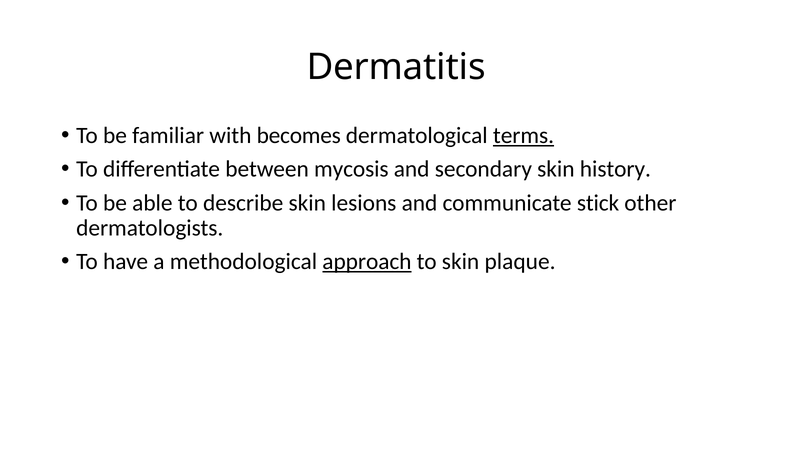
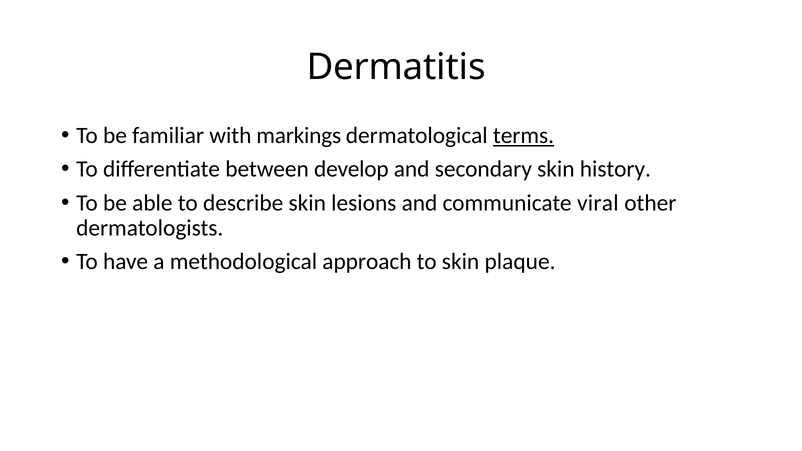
becomes: becomes -> markings
mycosis: mycosis -> develop
stick: stick -> viral
approach underline: present -> none
